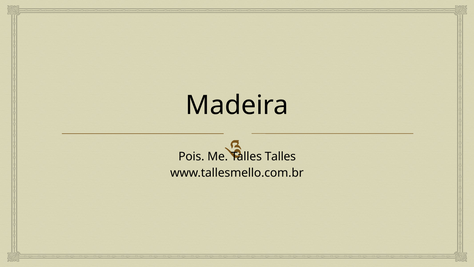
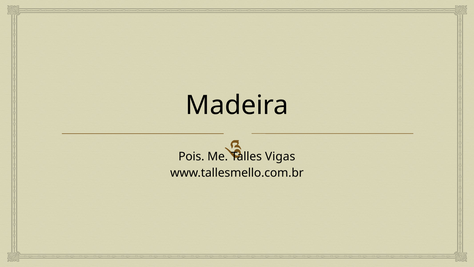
Talles at (280, 156): Talles -> Vigas
